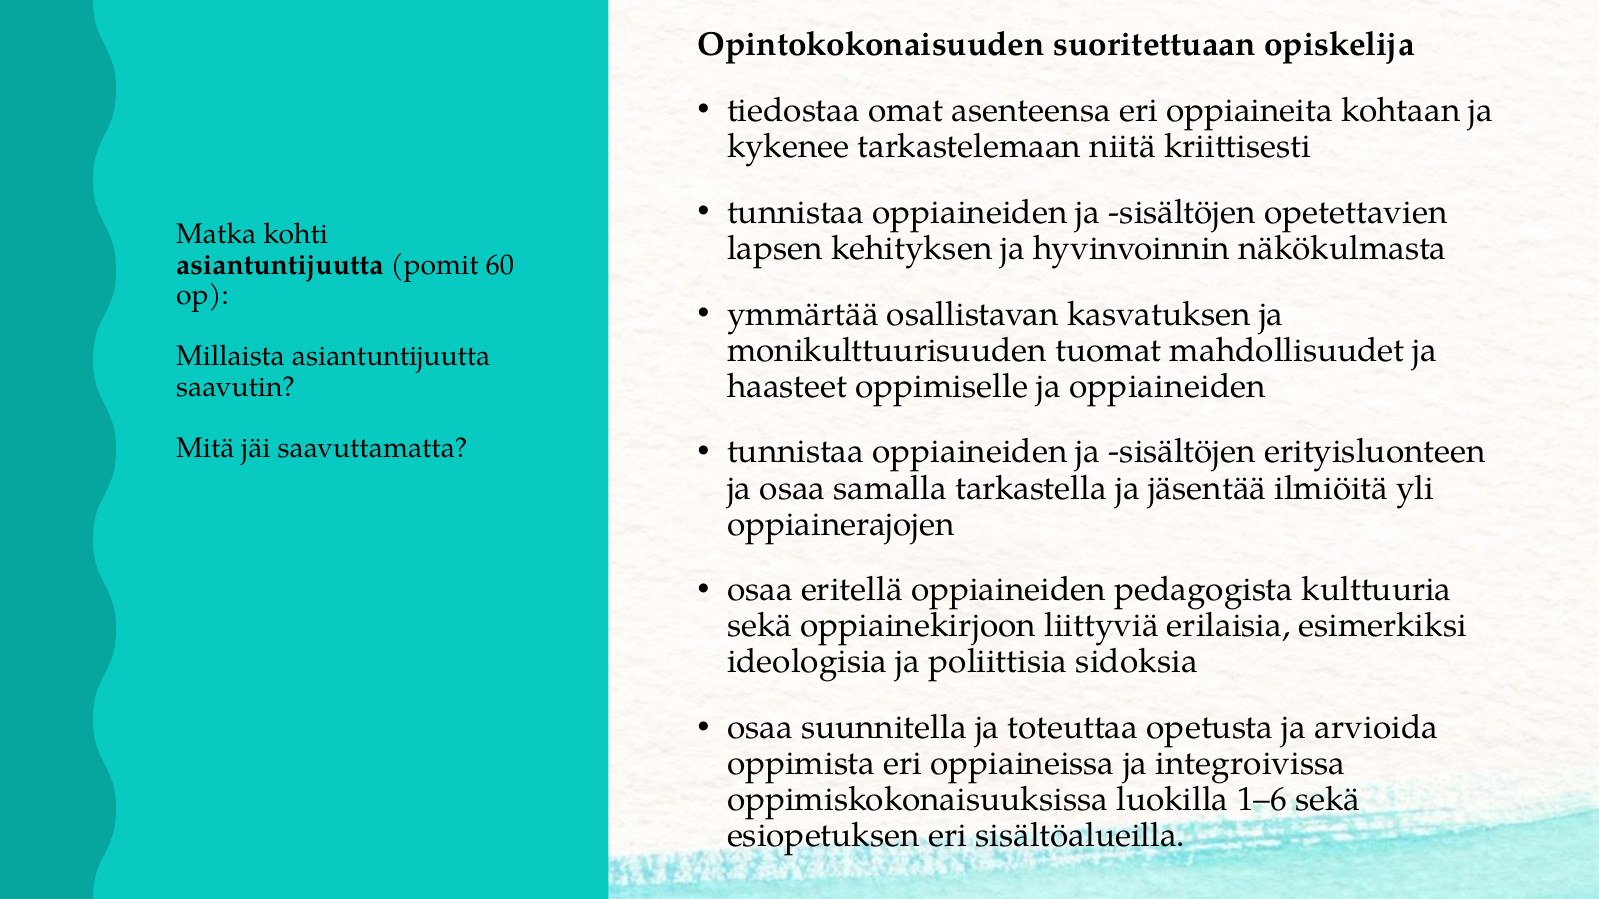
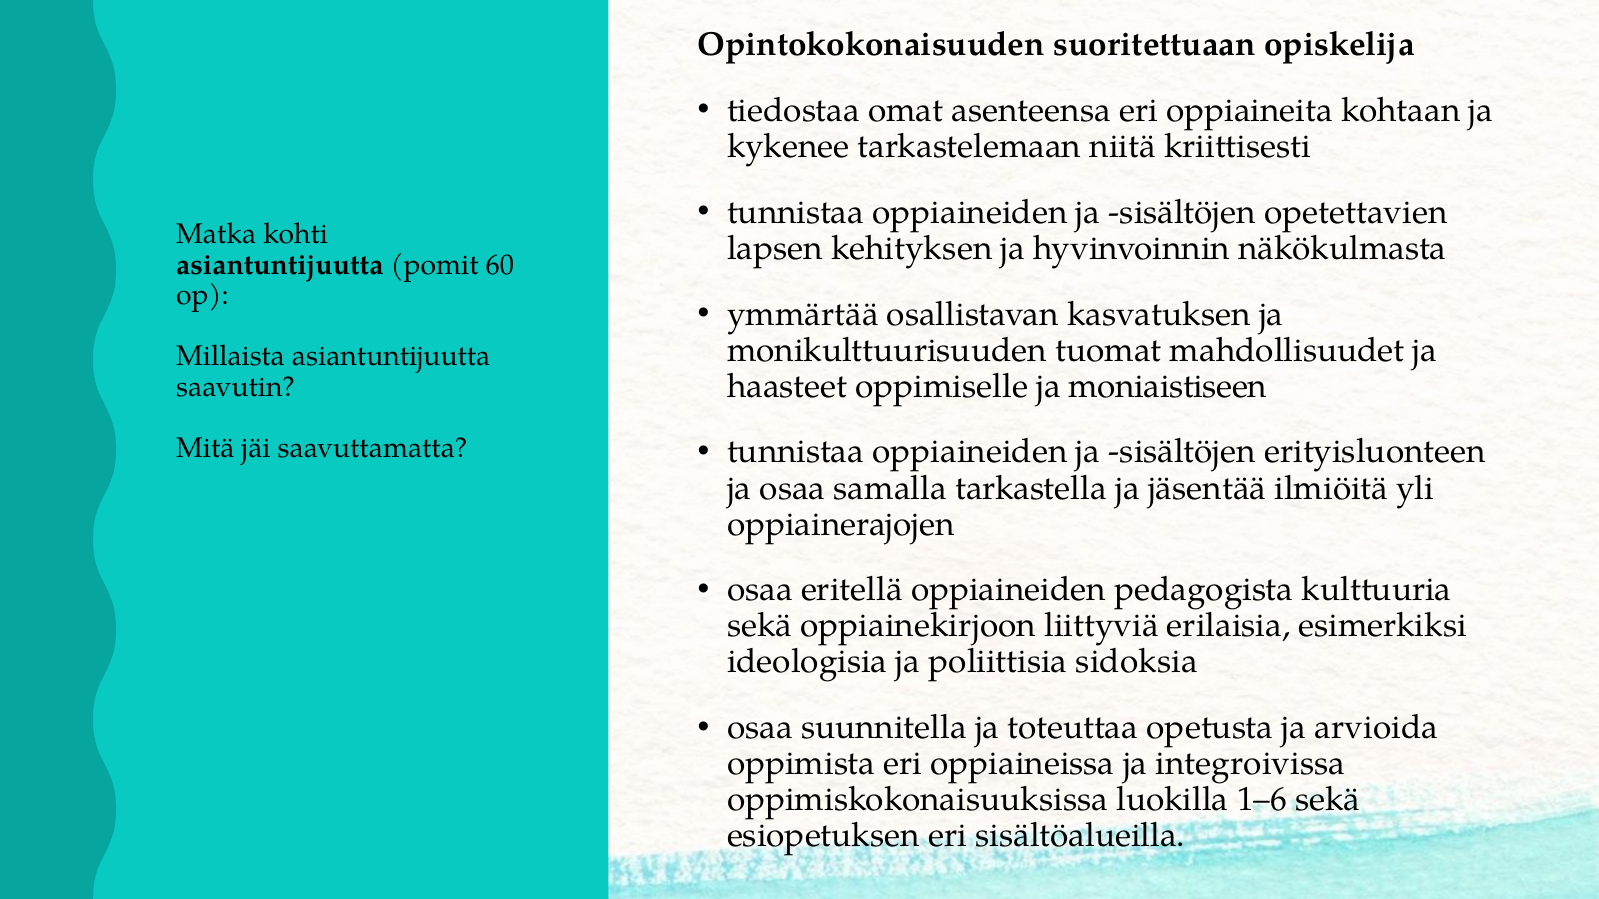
ja oppiaineiden: oppiaineiden -> moniaistiseen
